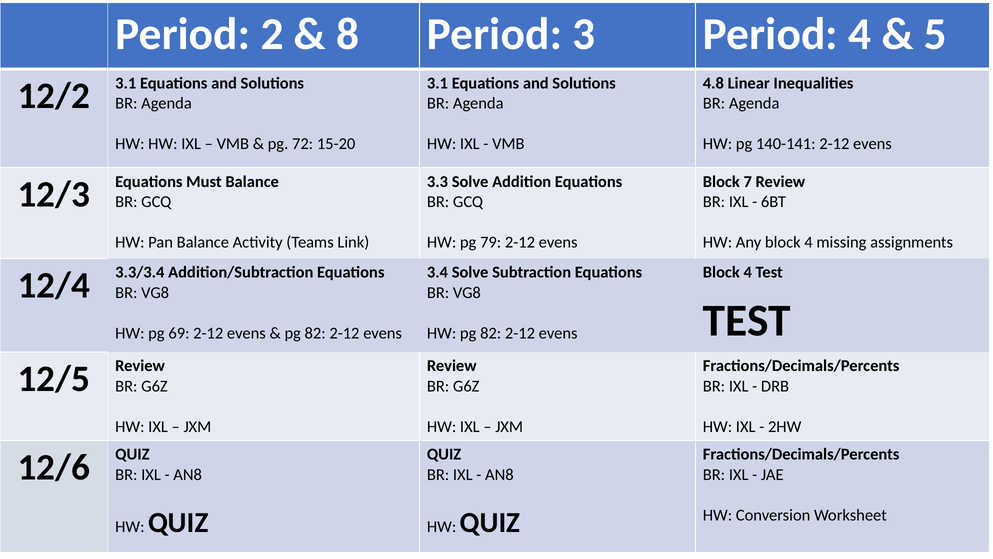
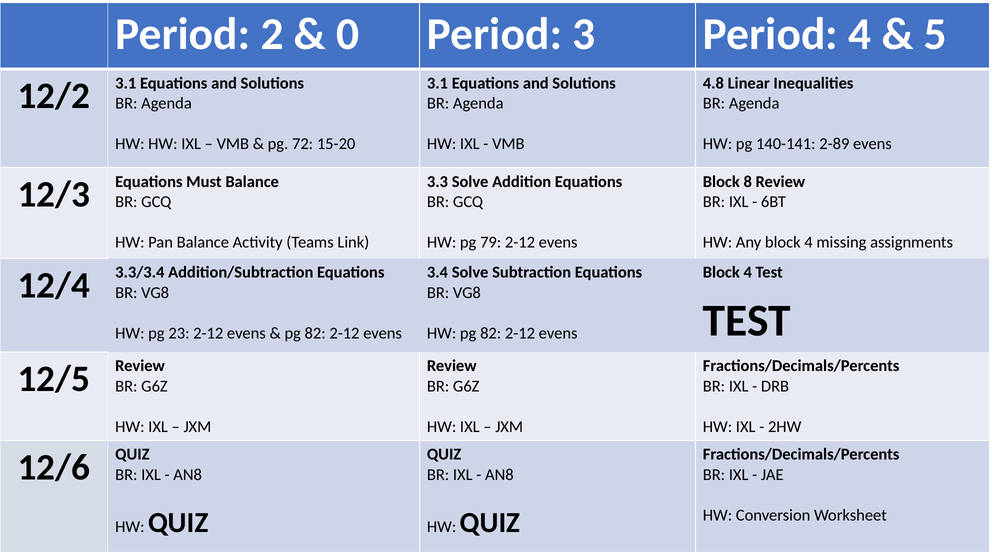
8: 8 -> 0
140-141 2-12: 2-12 -> 2-89
7: 7 -> 8
69: 69 -> 23
